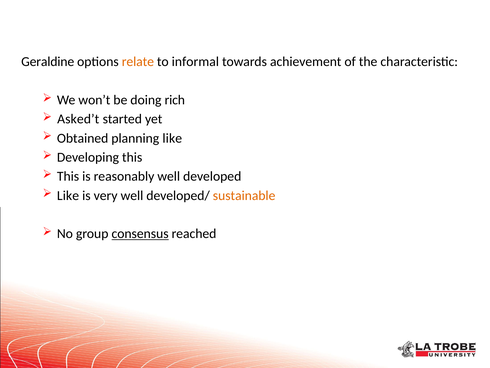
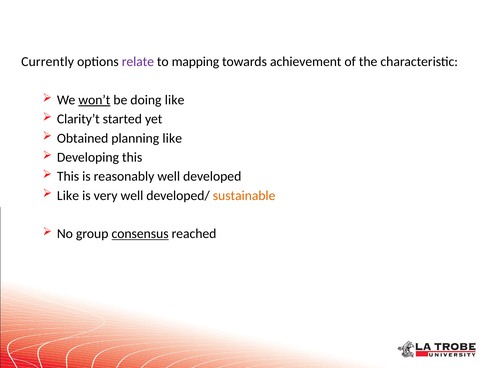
Geraldine: Geraldine -> Currently
relate colour: orange -> purple
informal: informal -> mapping
won’t underline: none -> present
doing rich: rich -> like
Asked’t: Asked’t -> Clarity’t
